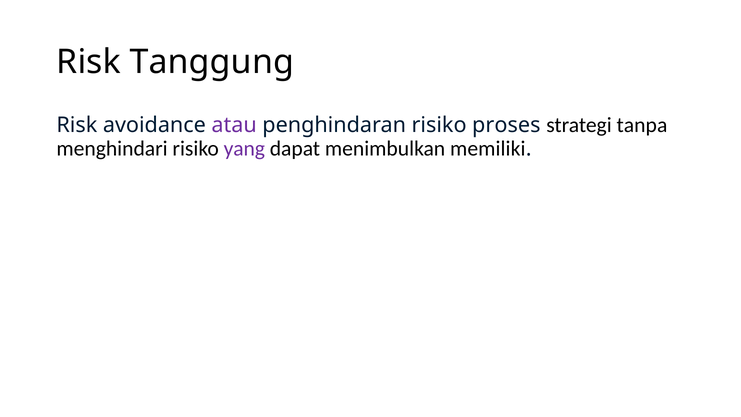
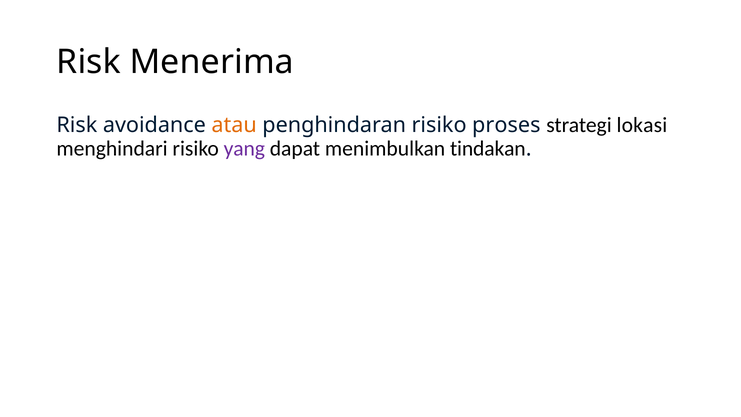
Tanggung: Tanggung -> Menerima
atau colour: purple -> orange
tanpa: tanpa -> lokasi
memiliki: memiliki -> tindakan
